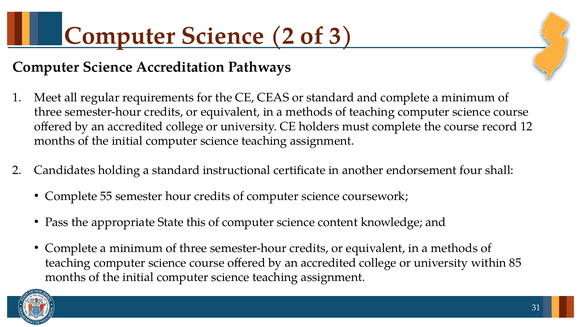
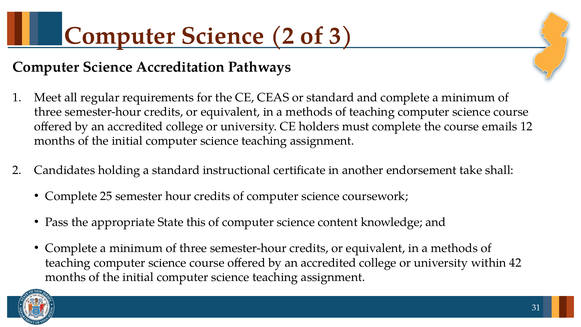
record: record -> emails
four: four -> take
55: 55 -> 25
85: 85 -> 42
